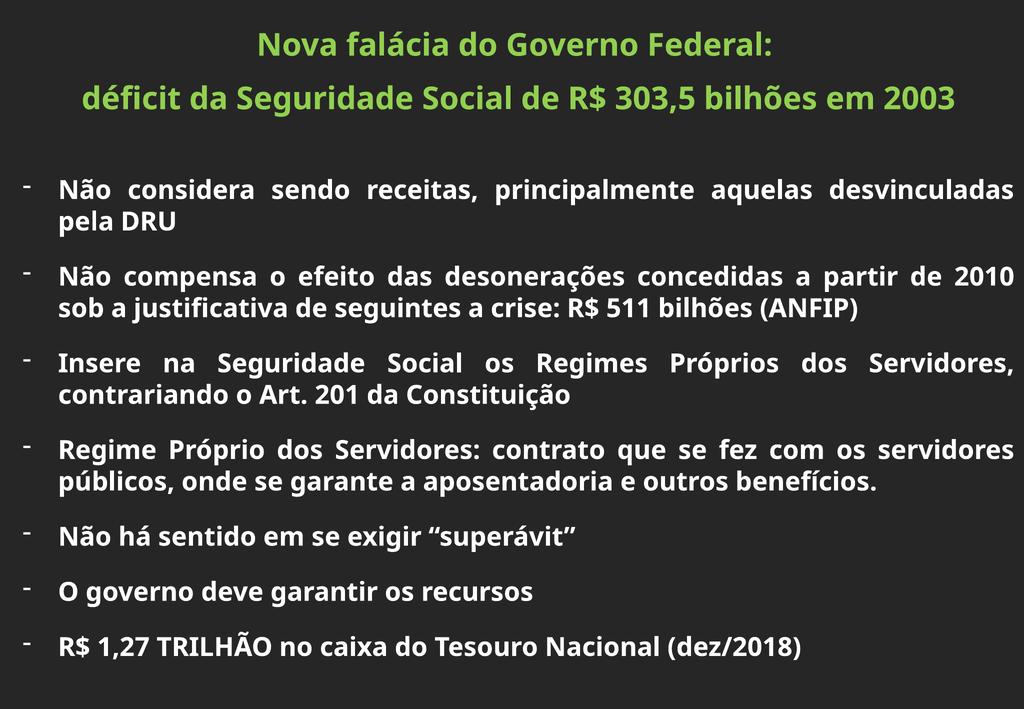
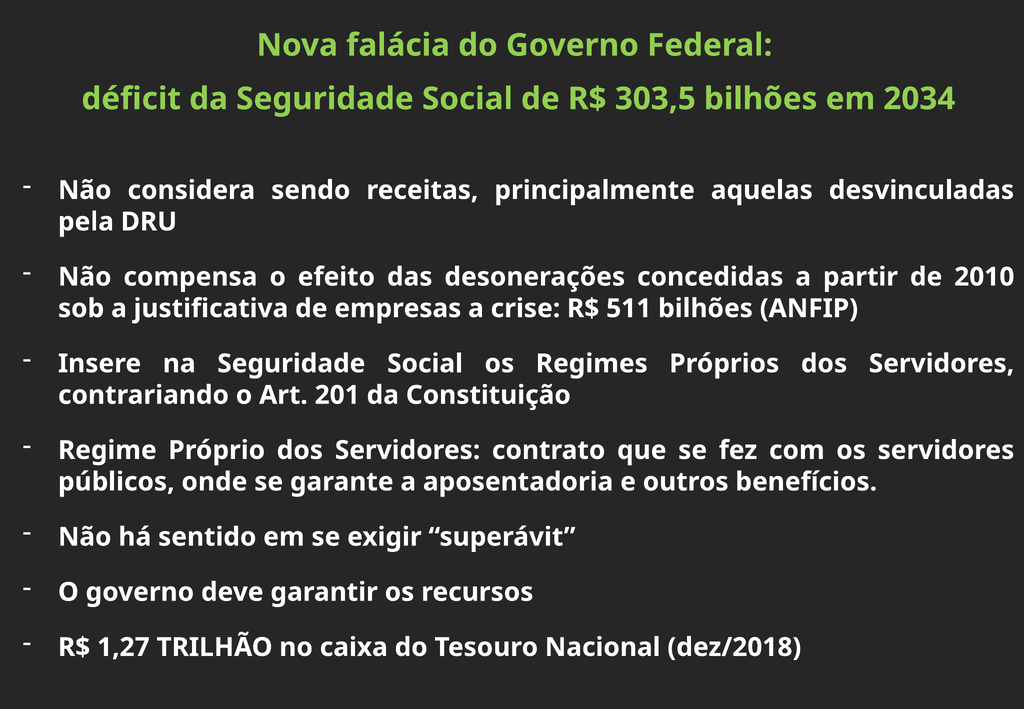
2003: 2003 -> 2034
seguintes: seguintes -> empresas
